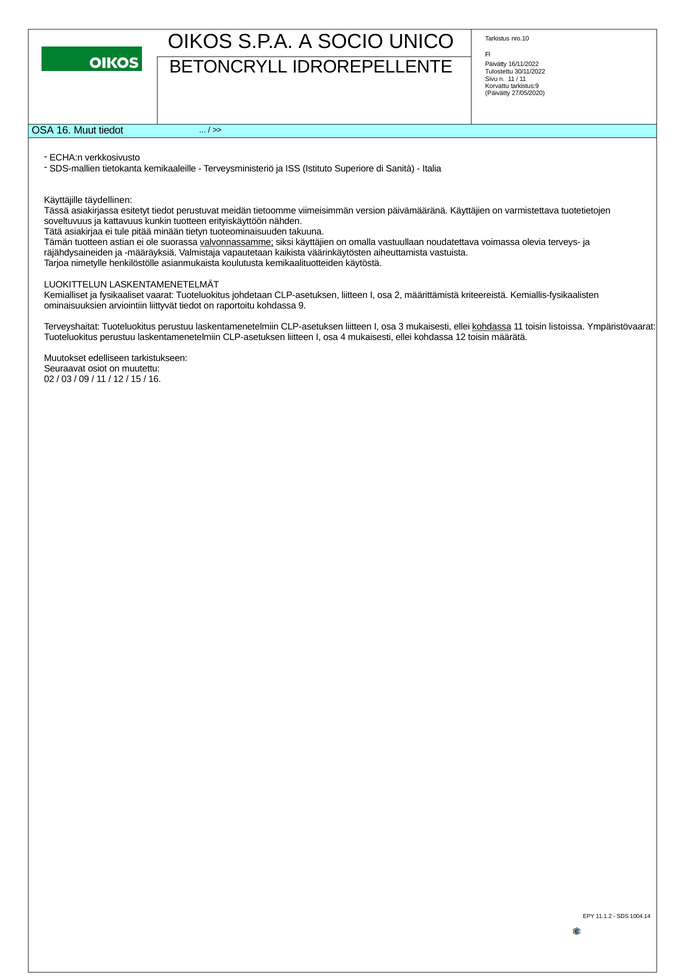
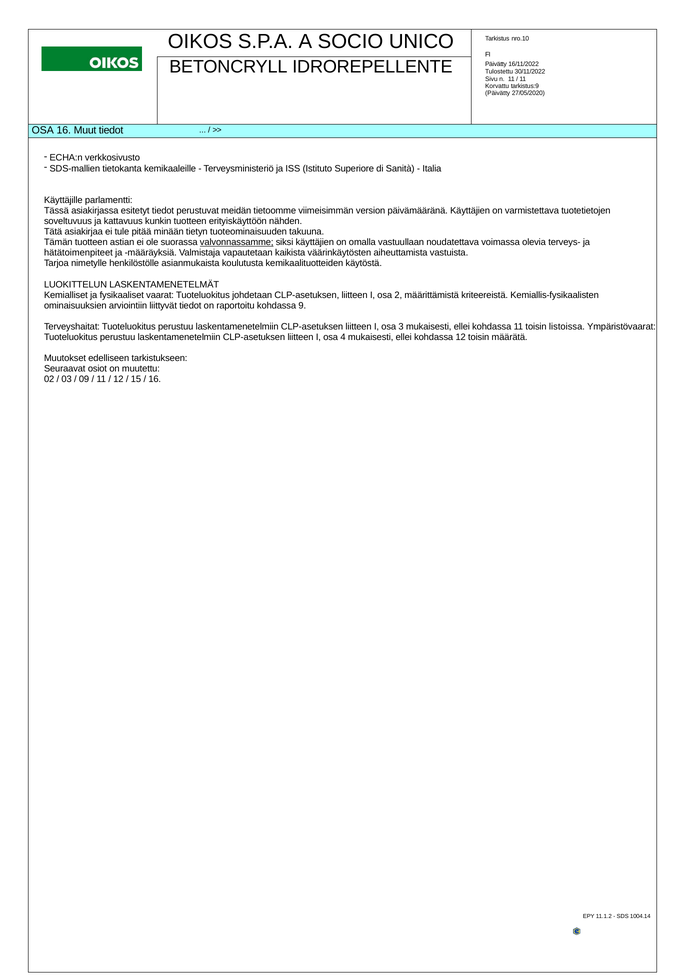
täydellinen: täydellinen -> parlamentti
räjähdysaineiden: räjähdysaineiden -> hätätoimenpiteet
kohdassa at (492, 326) underline: present -> none
